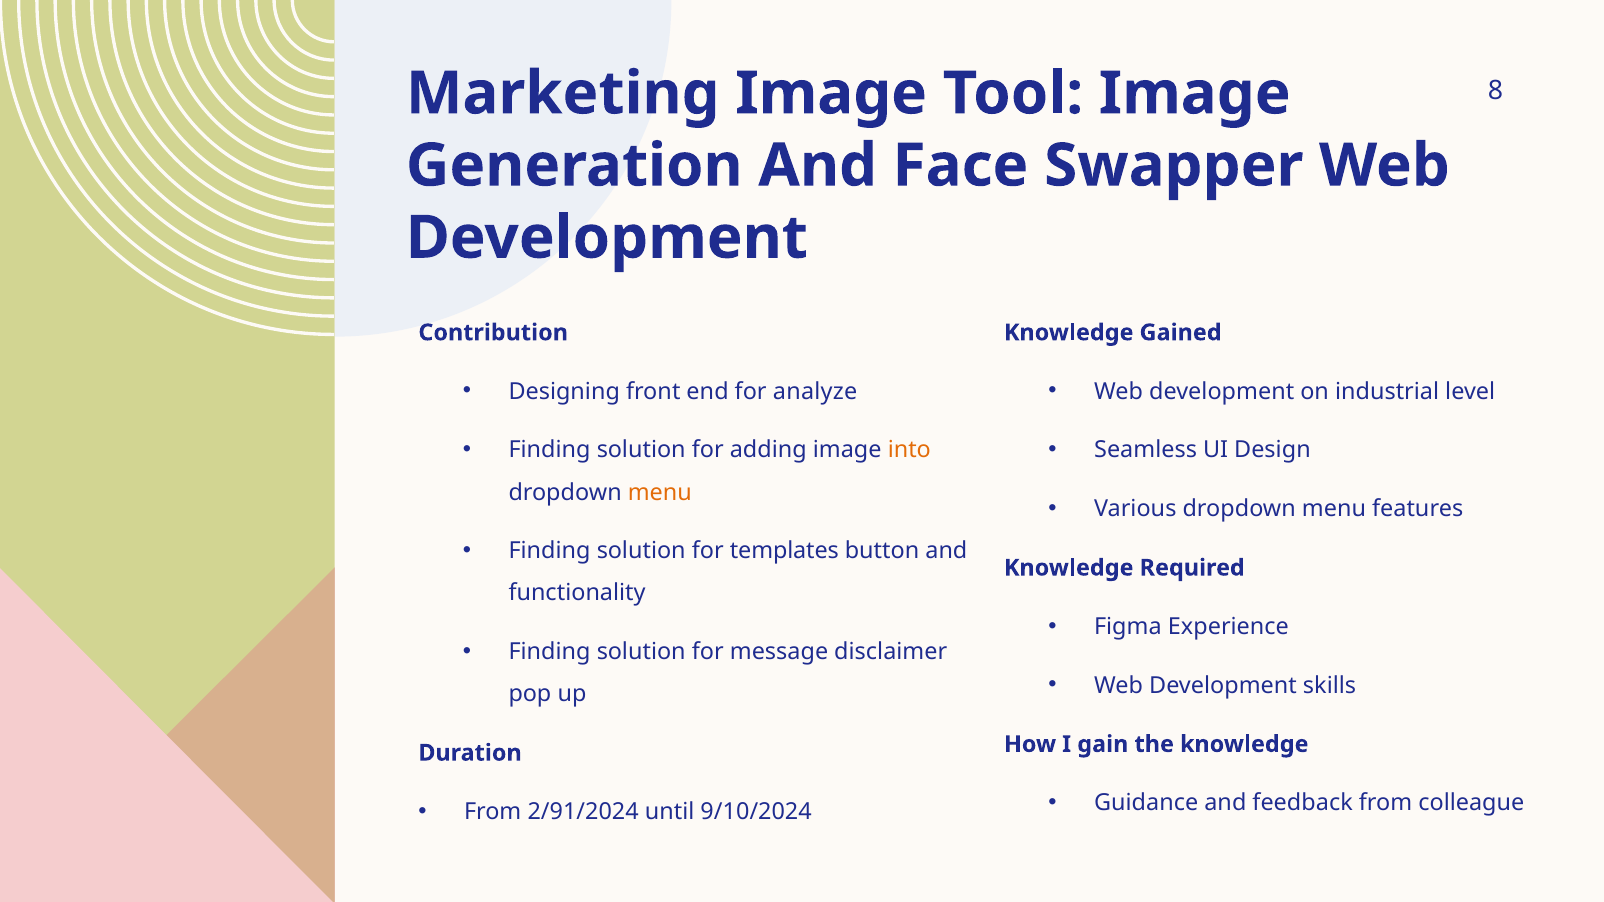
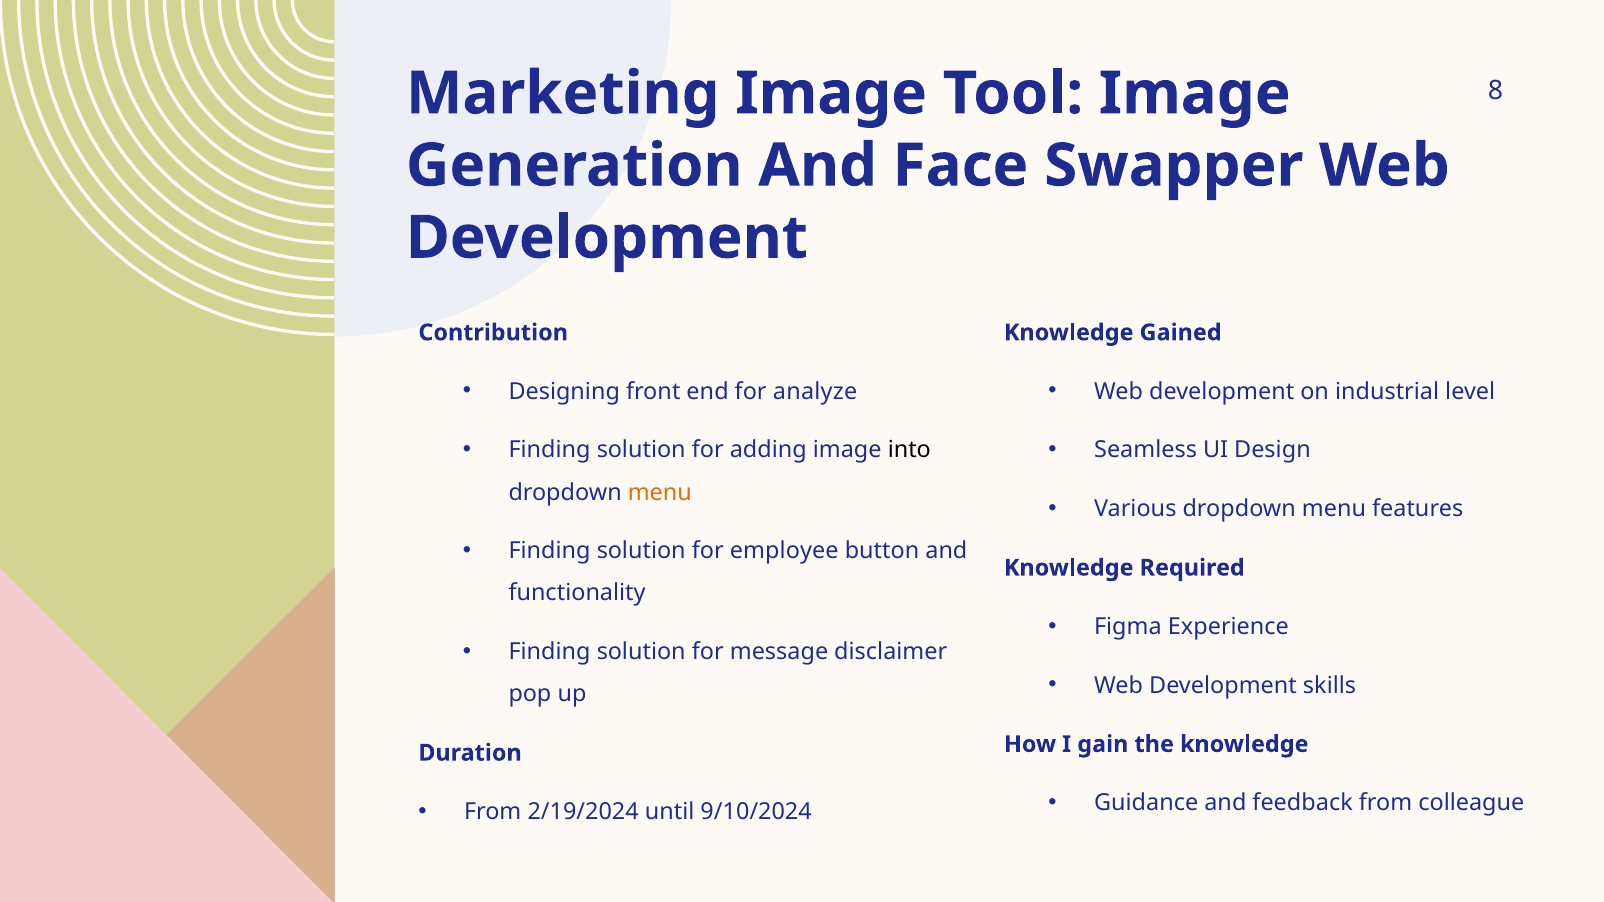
into colour: orange -> black
templates: templates -> employee
2/91/2024: 2/91/2024 -> 2/19/2024
